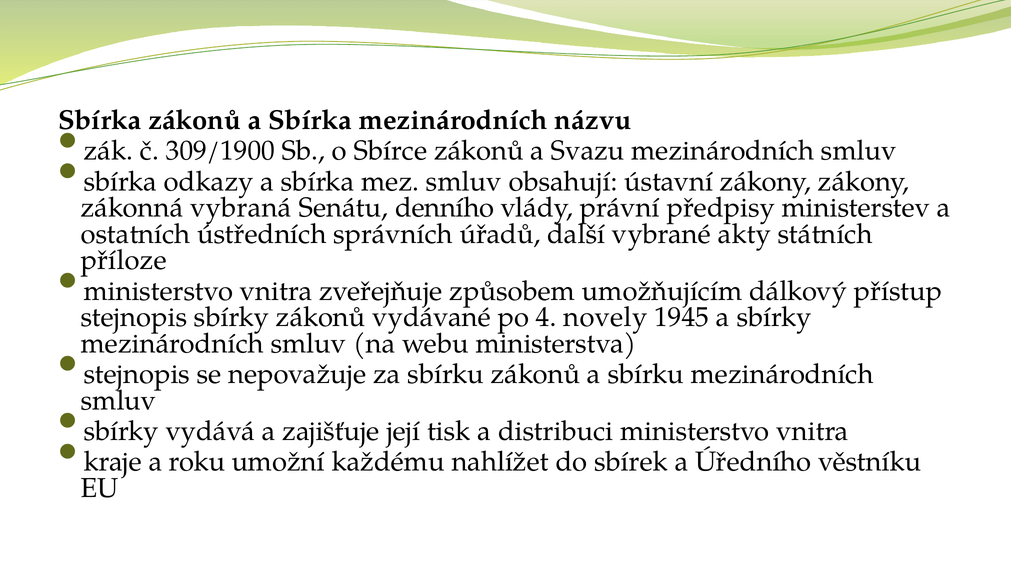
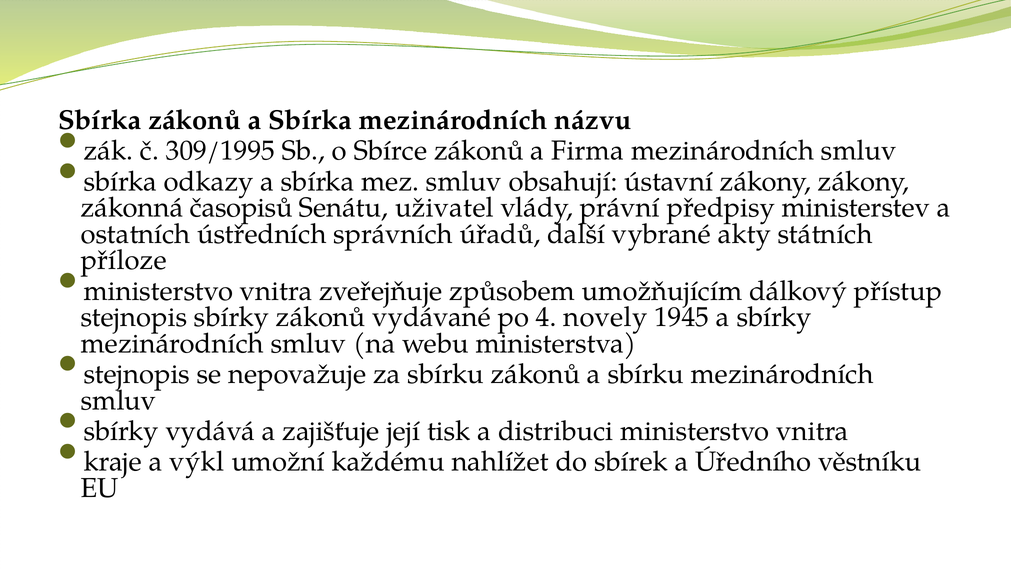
309/1900: 309/1900 -> 309/1995
Svazu: Svazu -> Firma
vybraná: vybraná -> časopisů
denního: denního -> uživatel
roku: roku -> výkl
